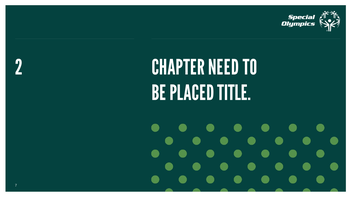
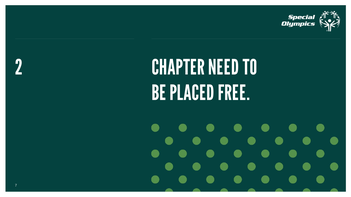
TITLE: TITLE -> FREE
